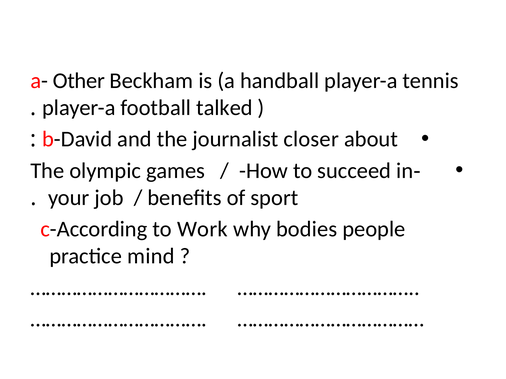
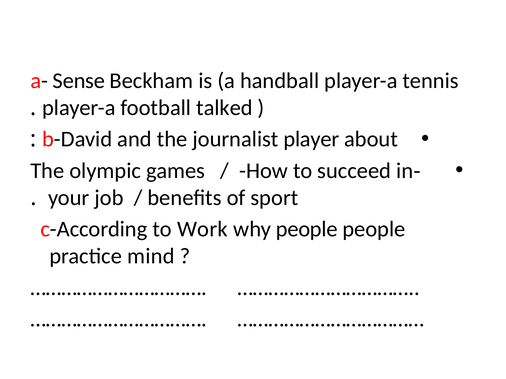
Other: Other -> Sense
closer: closer -> player
why bodies: bodies -> people
